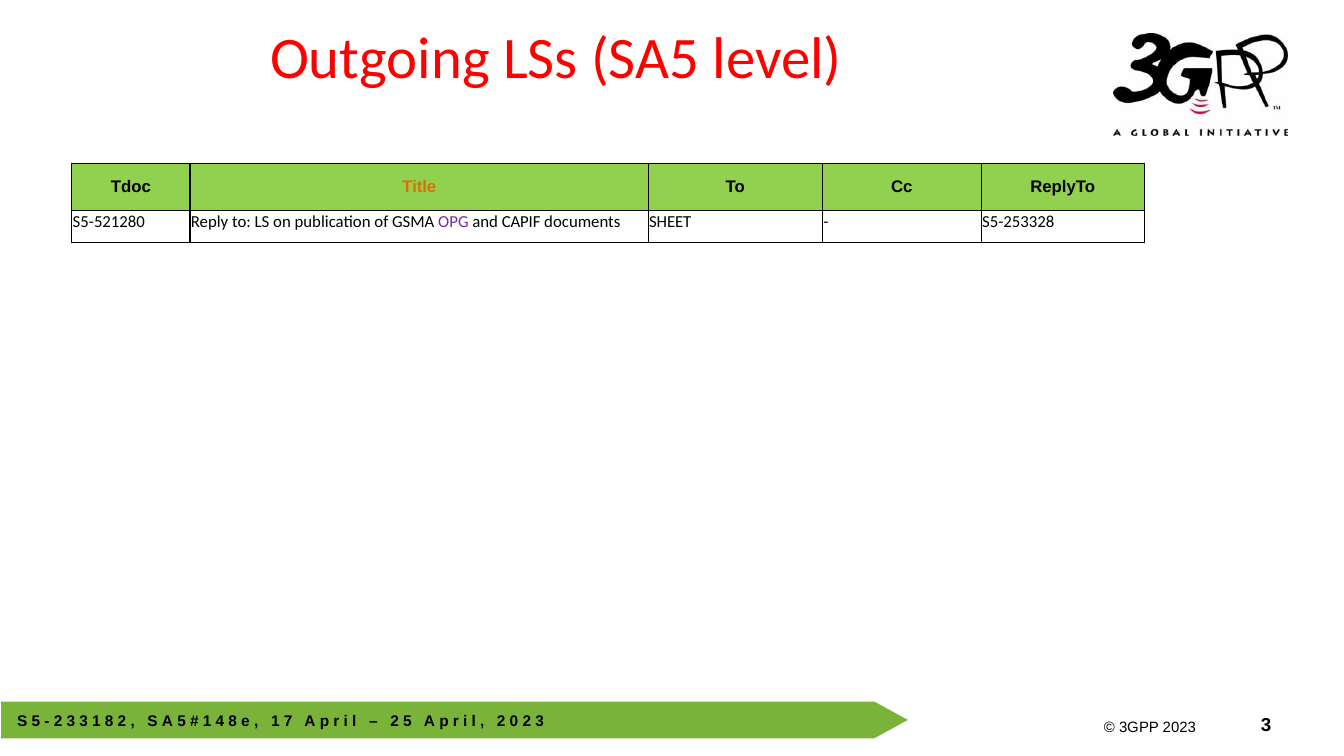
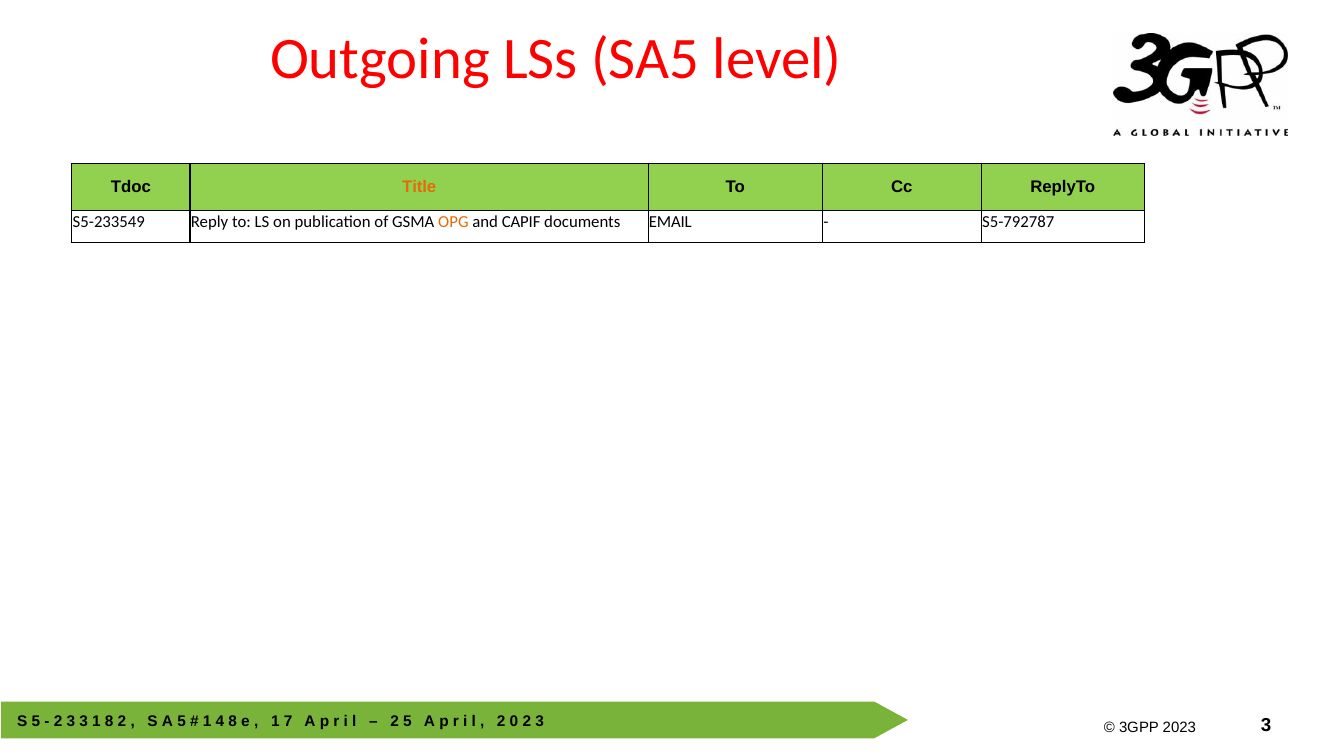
S5-521280: S5-521280 -> S5-233549
OPG colour: purple -> orange
SHEET: SHEET -> EMAIL
S5-253328: S5-253328 -> S5-792787
